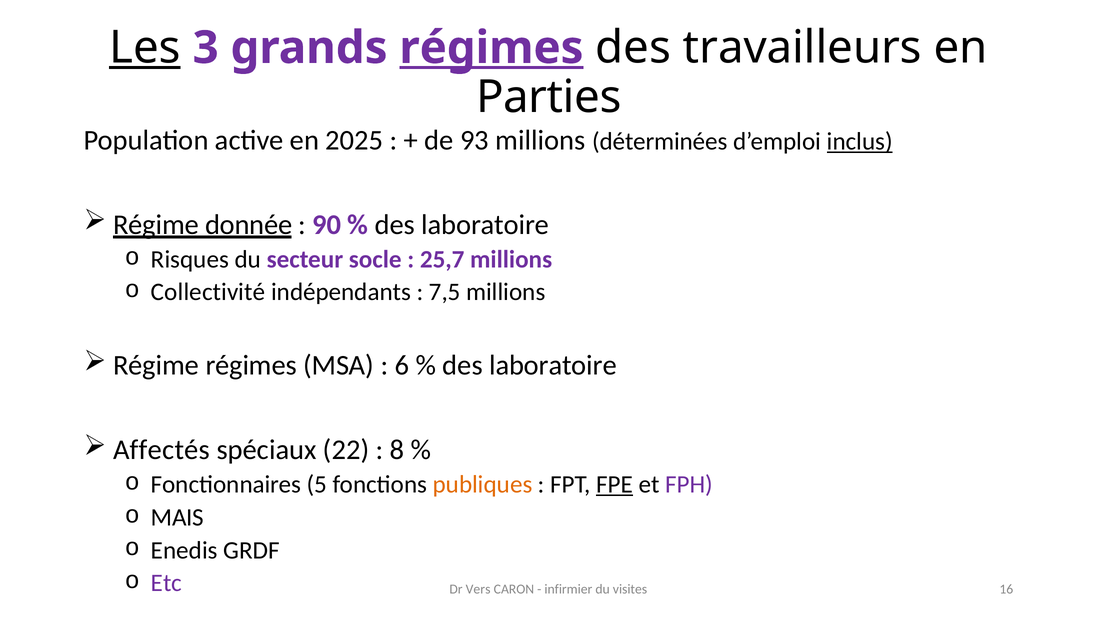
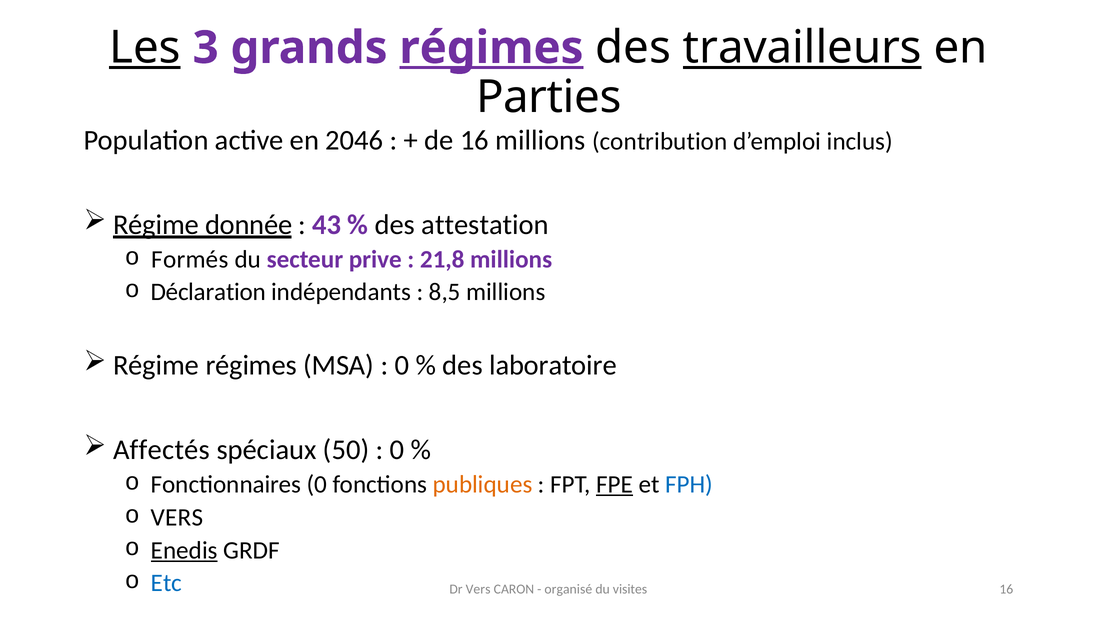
travailleurs underline: none -> present
2025: 2025 -> 2046
de 93: 93 -> 16
déterminées: déterminées -> contribution
inclus underline: present -> none
90: 90 -> 43
laboratoire at (485, 225): laboratoire -> attestation
Risques: Risques -> Formés
socle: socle -> prive
25,7: 25,7 -> 21,8
Collectivité: Collectivité -> Déclaration
7,5: 7,5 -> 8,5
6 at (402, 365): 6 -> 0
22: 22 -> 50
8 at (397, 450): 8 -> 0
Fonctionnaires 5: 5 -> 0
FPH colour: purple -> blue
MAIS at (177, 517): MAIS -> VERS
Enedis underline: none -> present
Etc colour: purple -> blue
infirmier: infirmier -> organisé
